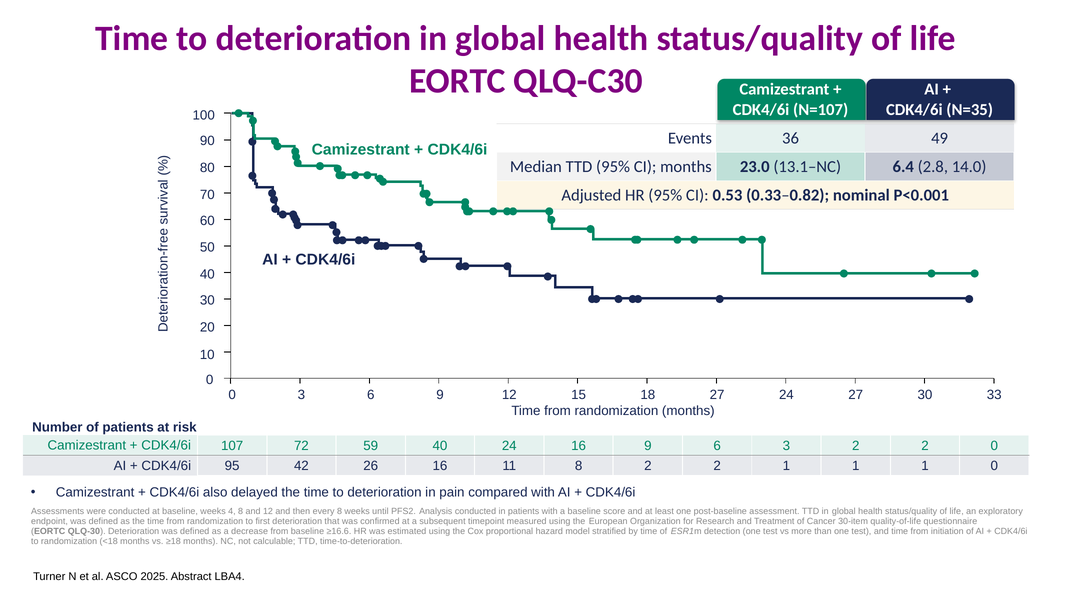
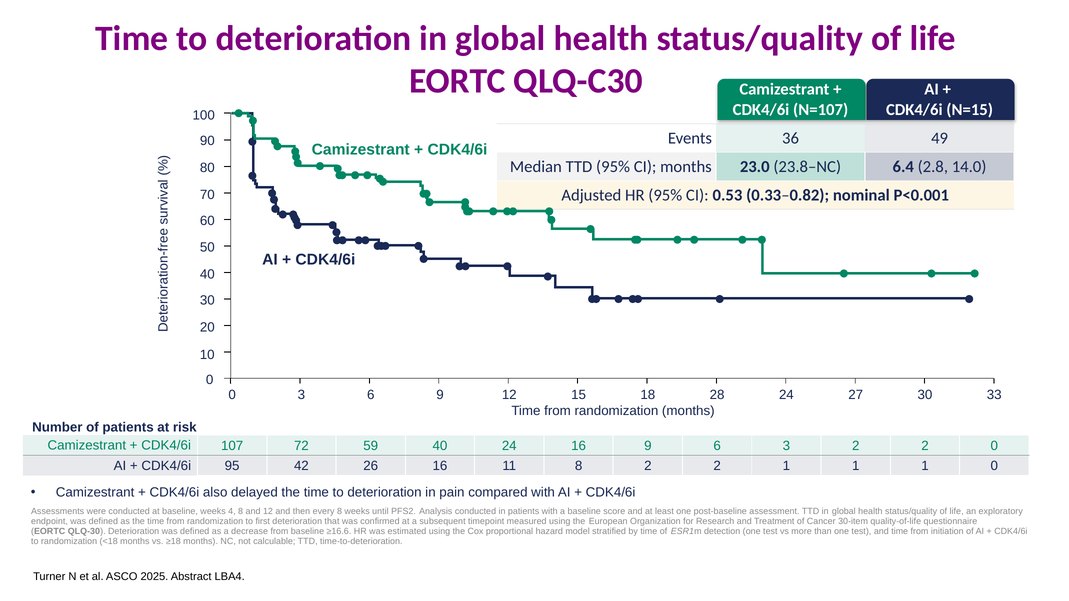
N=35: N=35 -> N=15
13.1–NC: 13.1–NC -> 23.8–NC
18 27: 27 -> 28
